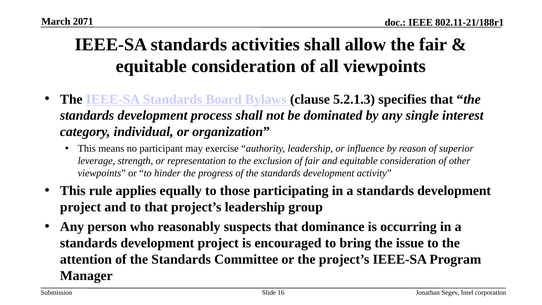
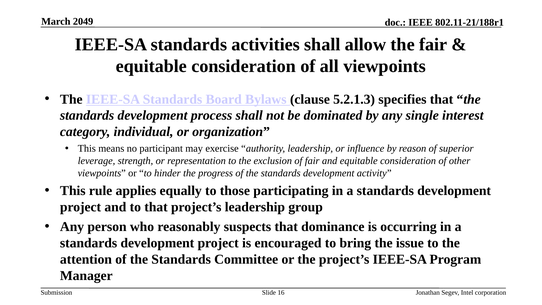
2071: 2071 -> 2049
